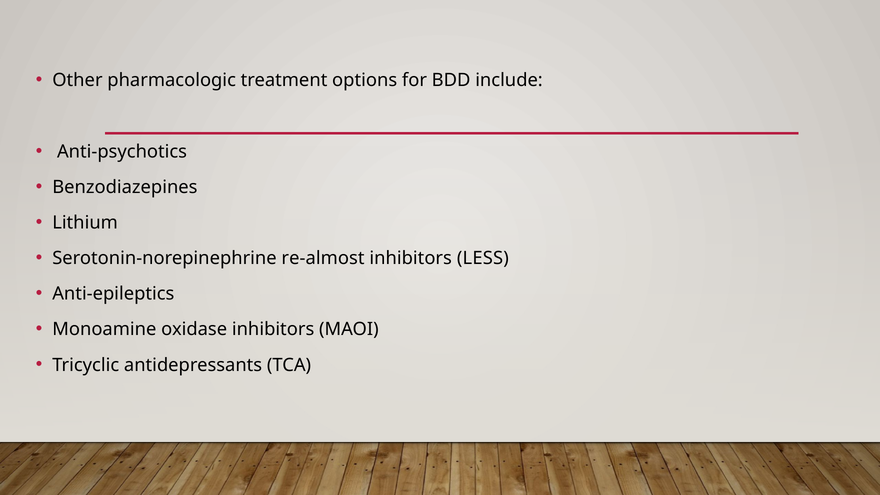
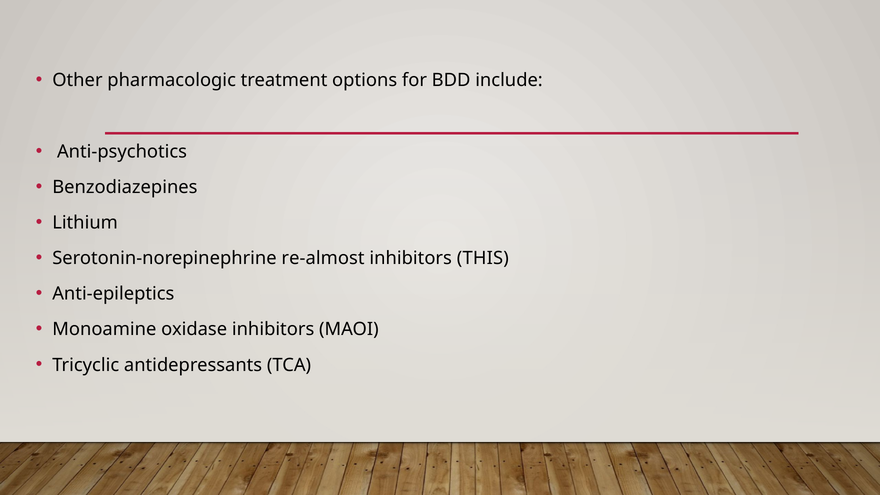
LESS: LESS -> THIS
